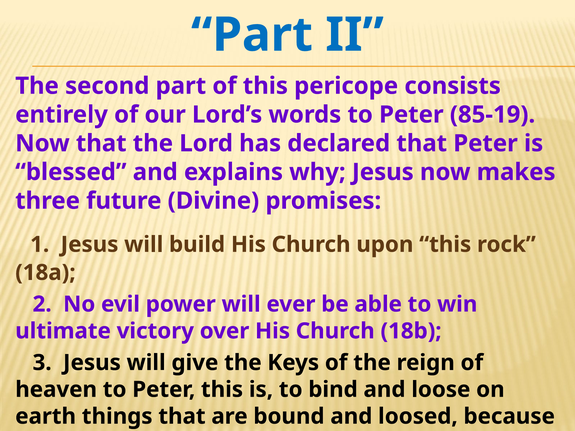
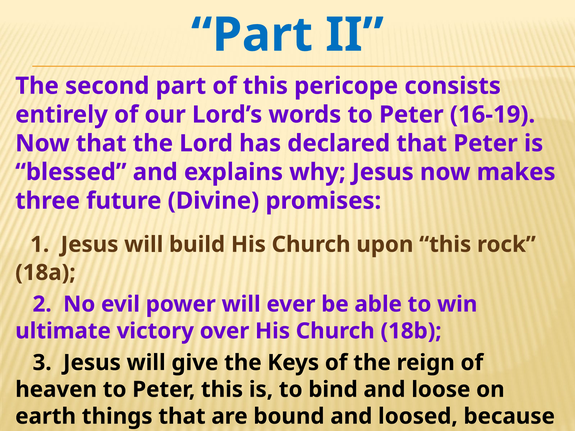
85-19: 85-19 -> 16-19
